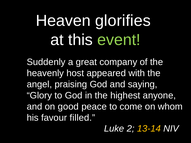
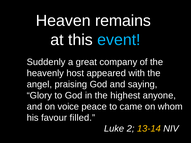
glorifies: glorifies -> remains
event colour: light green -> light blue
good: good -> voice
come: come -> came
